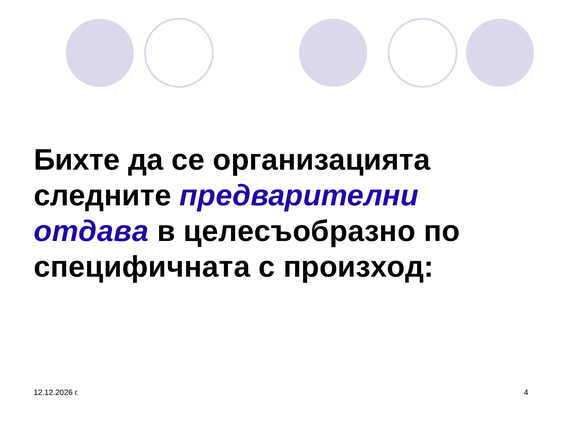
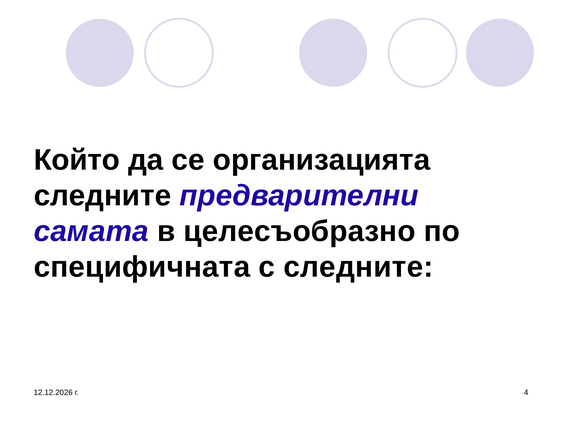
Бихте: Бихте -> Който
отдава: отдава -> самата
с произход: произход -> следните
